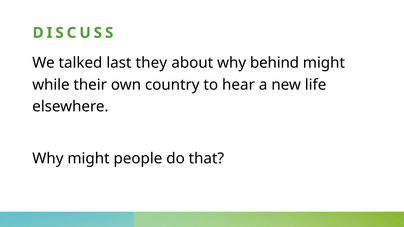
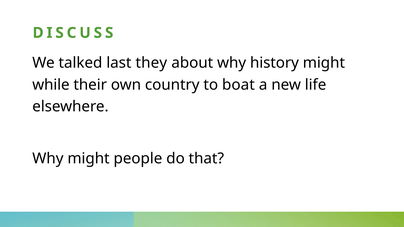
behind: behind -> history
hear: hear -> boat
